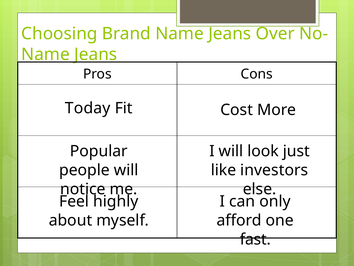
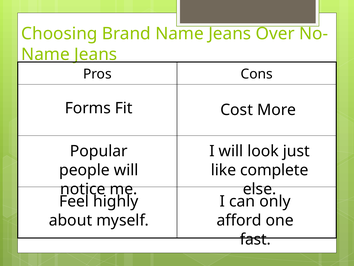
Today: Today -> Forms
investors: investors -> complete
